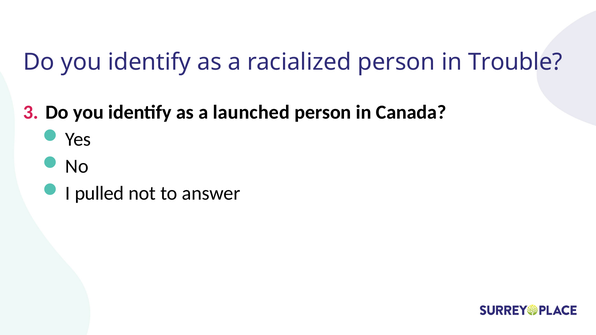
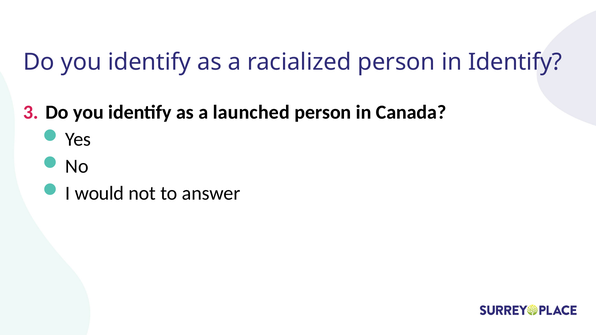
in Trouble: Trouble -> Identify
pulled: pulled -> would
